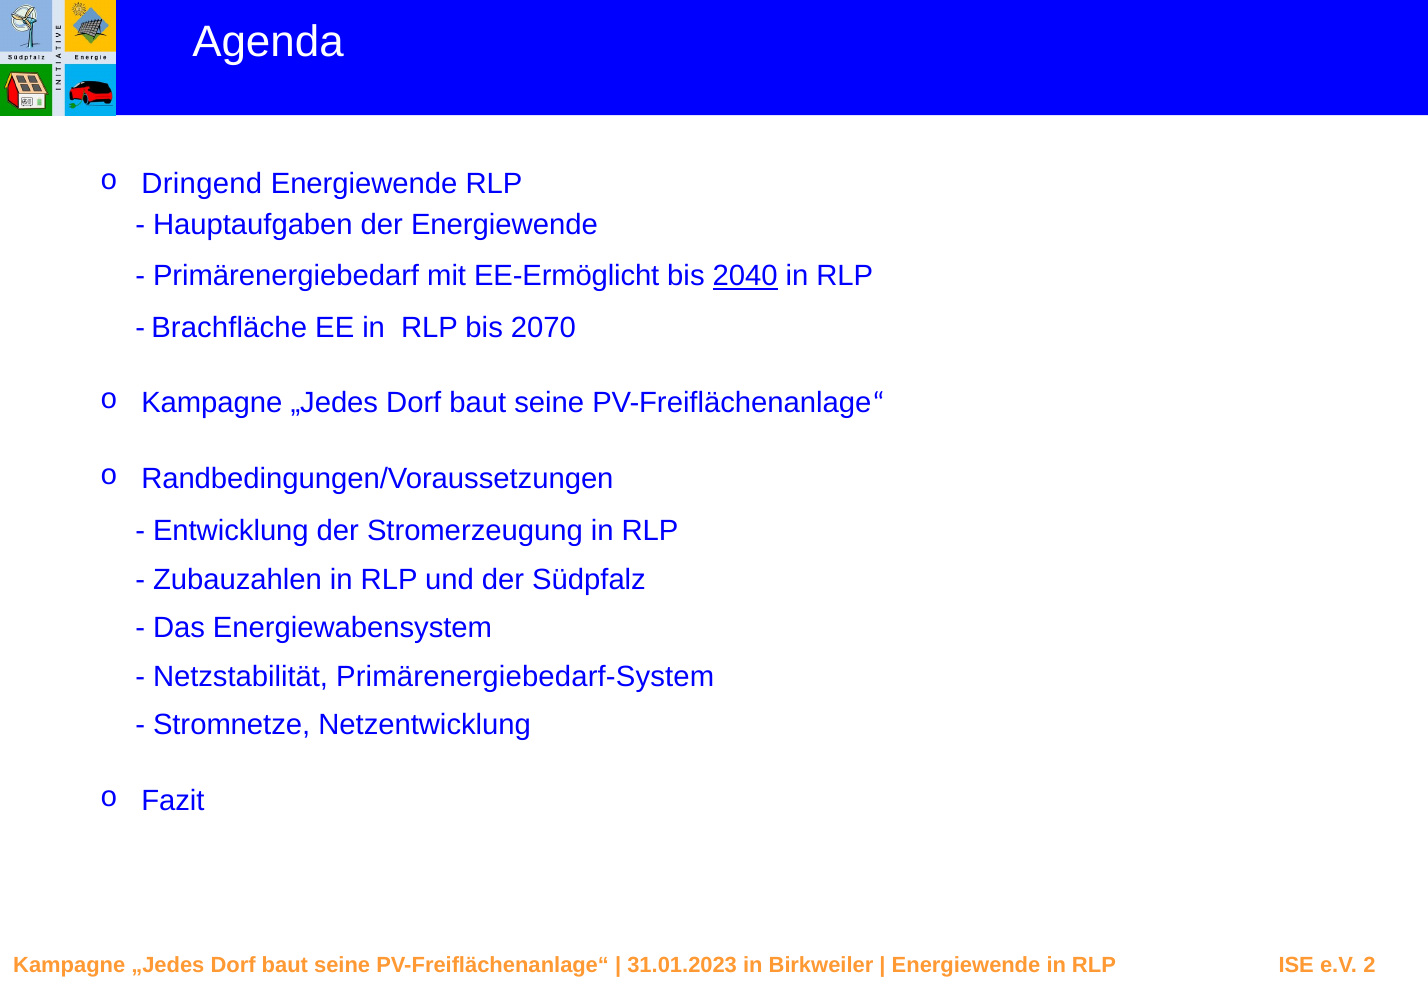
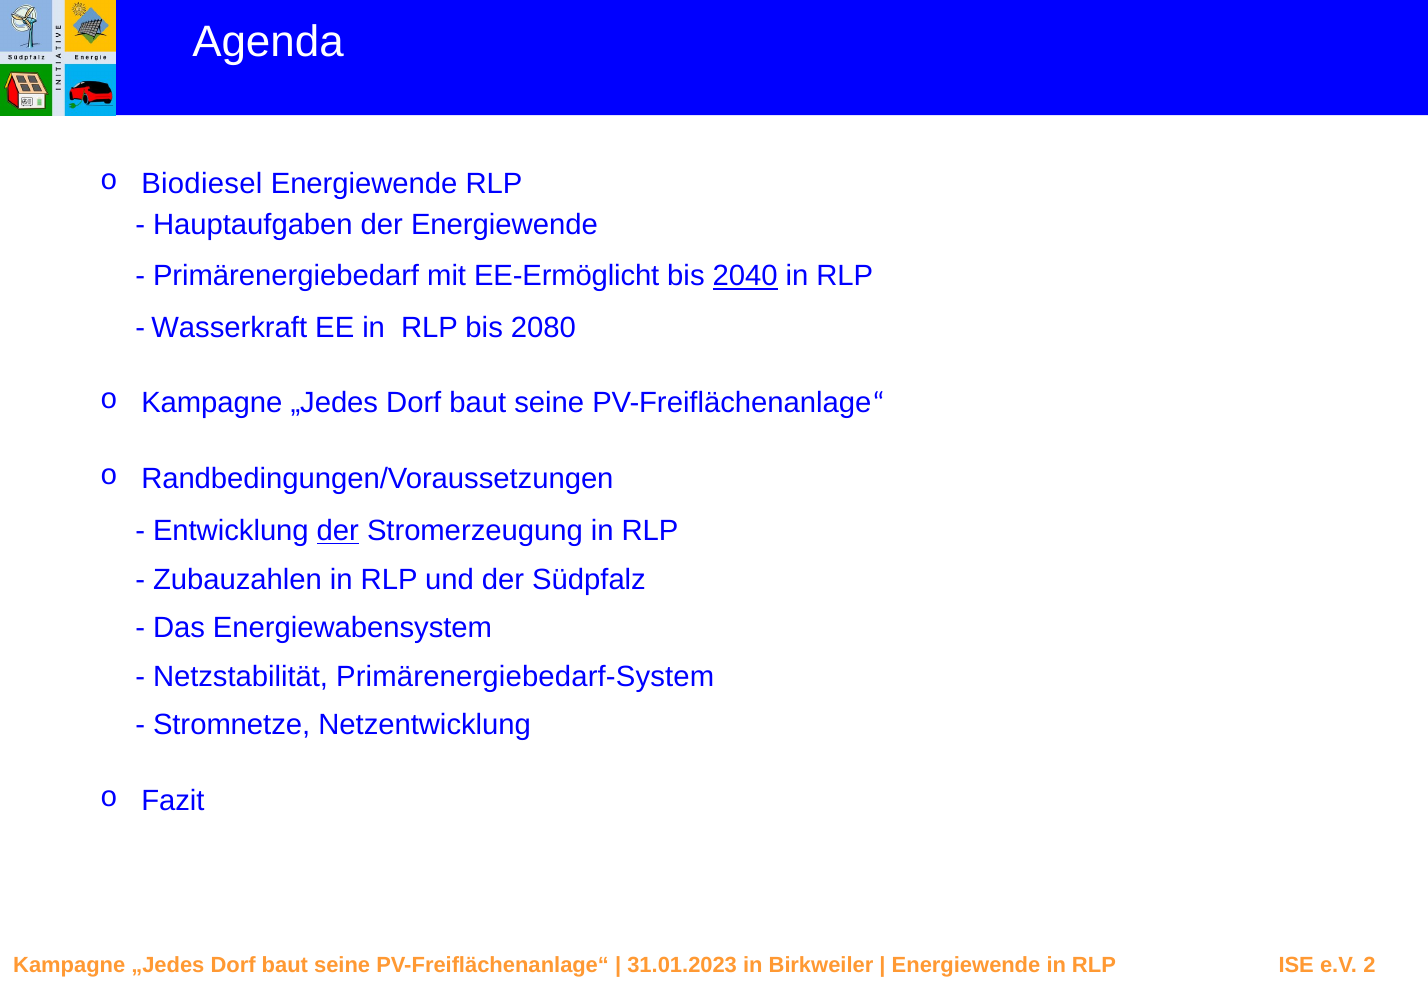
Dringend: Dringend -> Biodiesel
Brachfläche: Brachfläche -> Wasserkraft
2070: 2070 -> 2080
der at (338, 531) underline: none -> present
